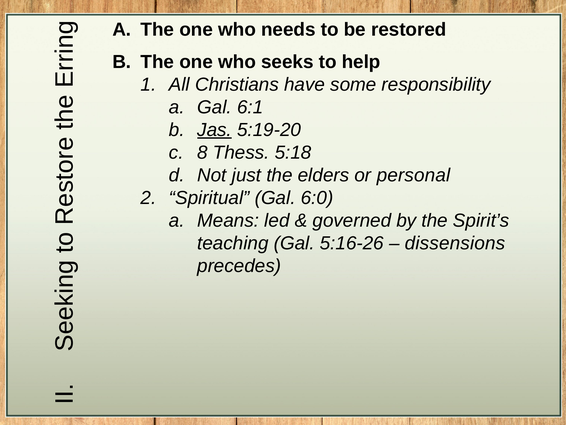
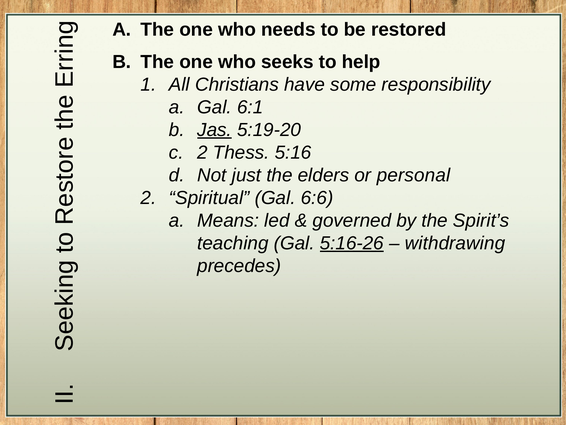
8 at (203, 152): 8 -> 2
5:18: 5:18 -> 5:16
6:0: 6:0 -> 6:6
5:16-26 underline: none -> present
dissensions: dissensions -> withdrawing
